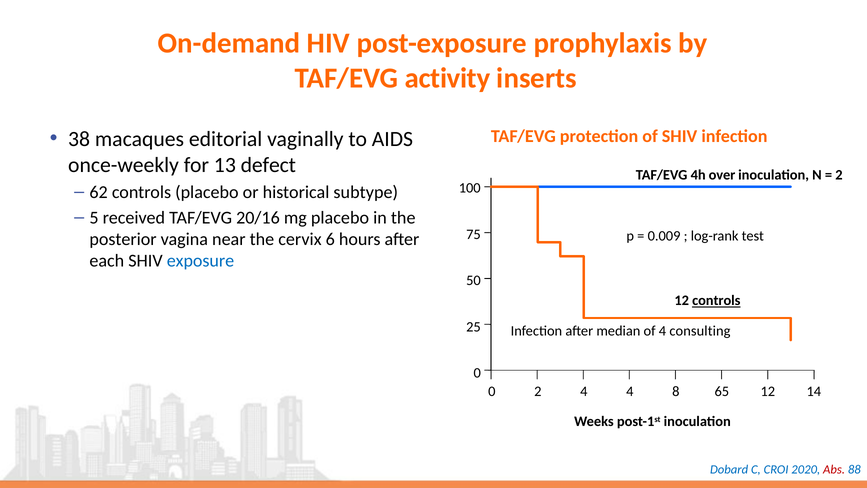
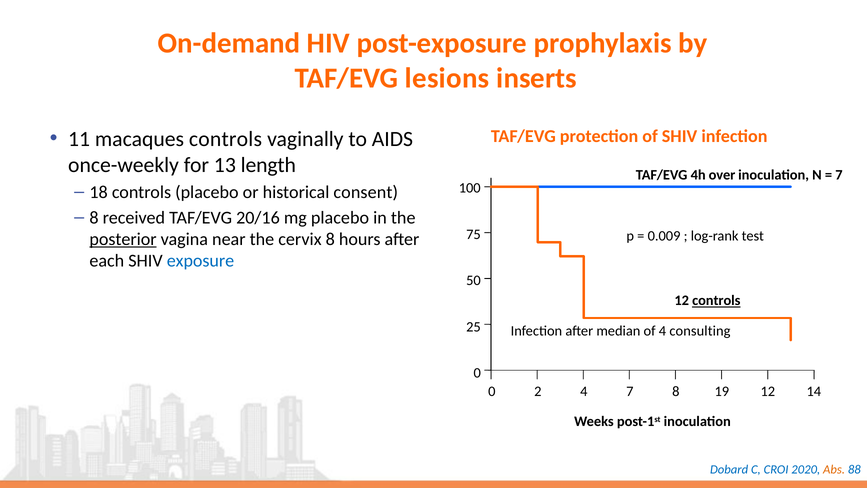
activity: activity -> lesions
38: 38 -> 11
macaques editorial: editorial -> controls
defect: defect -> length
2 at (839, 175): 2 -> 7
62: 62 -> 18
subtype: subtype -> consent
5 at (94, 217): 5 -> 8
posterior underline: none -> present
cervix 6: 6 -> 8
4 4: 4 -> 7
65: 65 -> 19
Abs colour: red -> orange
